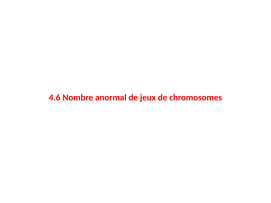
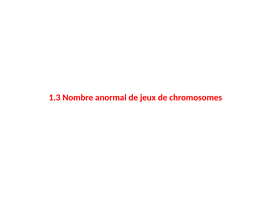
4.6: 4.6 -> 1.3
